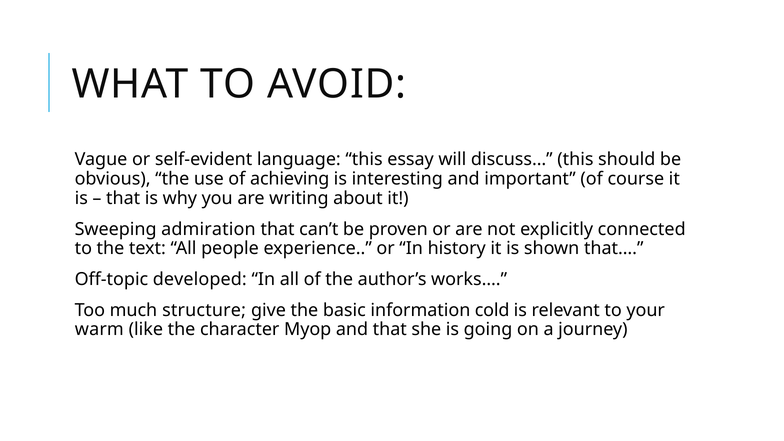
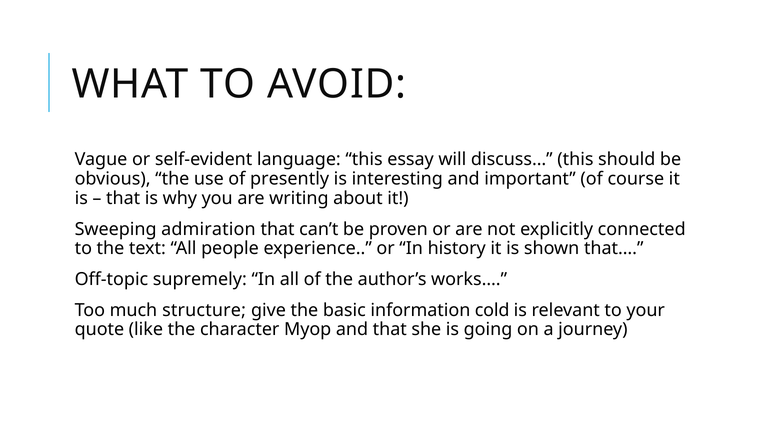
achieving: achieving -> presently
developed: developed -> supremely
warm: warm -> quote
